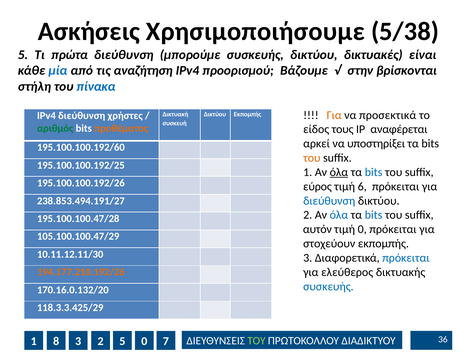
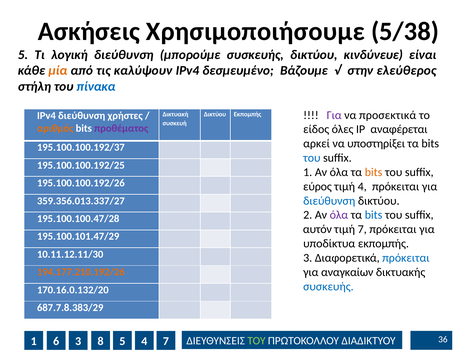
πρώτα: πρώτα -> λογική
δικτυακές: δικτυακές -> κινδύνευε
μία colour: blue -> orange
αναζήτηση: αναζήτηση -> καλύψουν
προορισμού: προορισμού -> δεσμευμένο
βρίσκονται: βρίσκονται -> ελεύθερος
Για at (334, 115) colour: orange -> purple
αριθμός colour: green -> orange
προθέματος colour: orange -> purple
τους: τους -> όλες
195.100.100.192/60: 195.100.100.192/60 -> 195.100.100.192/37
του at (312, 158) colour: orange -> blue
όλα at (339, 172) underline: present -> none
bits at (374, 172) colour: blue -> orange
τιμή 6: 6 -> 4
238.853.494.191/27: 238.853.494.191/27 -> 359.356.013.337/27
όλα at (339, 215) colour: blue -> purple
τιμή 0: 0 -> 7
105.100.100.47/29: 105.100.100.47/29 -> 195.100.101.47/29
στοχεύουν: στοχεύουν -> υποδίκτυα
ελεύθερος: ελεύθερος -> αναγκαίων
118.3.3.425/29: 118.3.3.425/29 -> 687.7.8.383/29
8: 8 -> 6
3 2: 2 -> 8
5 0: 0 -> 4
